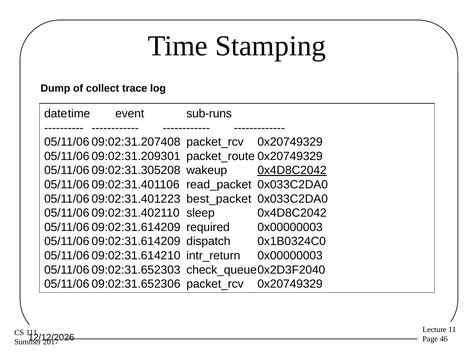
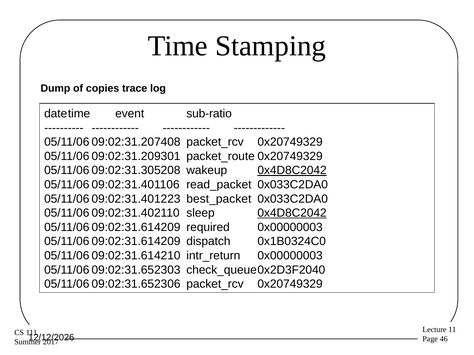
collect: collect -> copies
sub-runs: sub-runs -> sub-ratio
0x4D8C2042 at (292, 213) underline: none -> present
